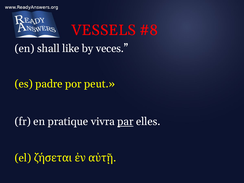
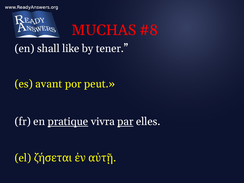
VESSELS: VESSELS -> MUCHAS
veces: veces -> tener
padre: padre -> avant
pratique underline: none -> present
